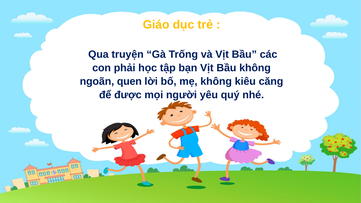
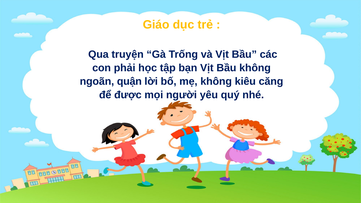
quen: quen -> quận
